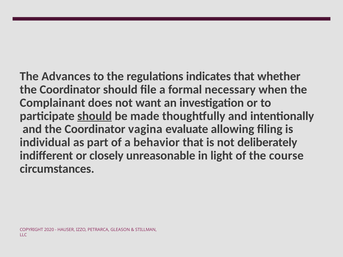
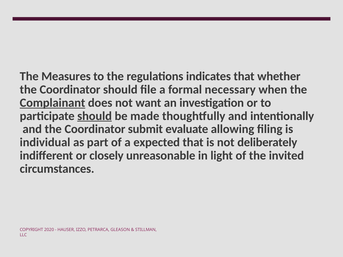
Advances: Advances -> Measures
Complainant underline: none -> present
vagina: vagina -> submit
behavior: behavior -> expected
course: course -> invited
